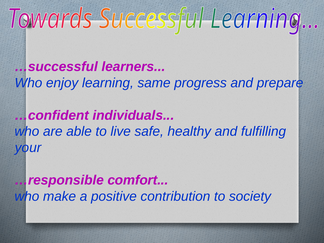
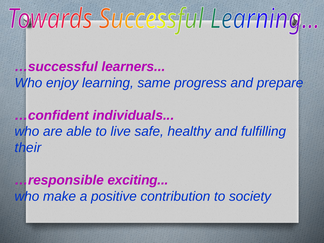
your: your -> their
comfort: comfort -> exciting
